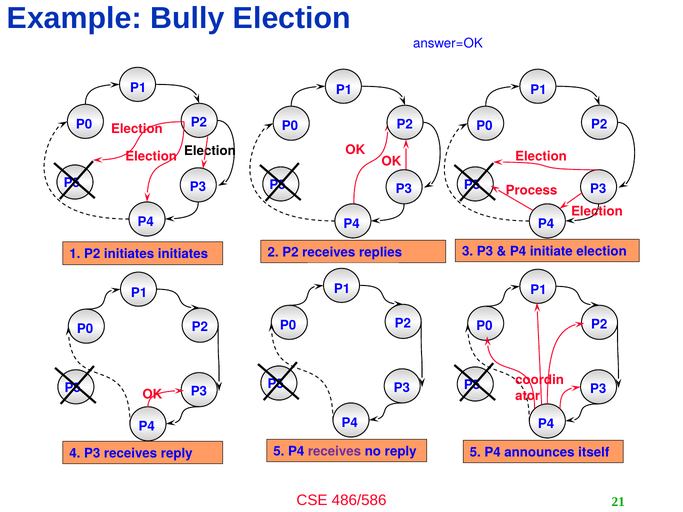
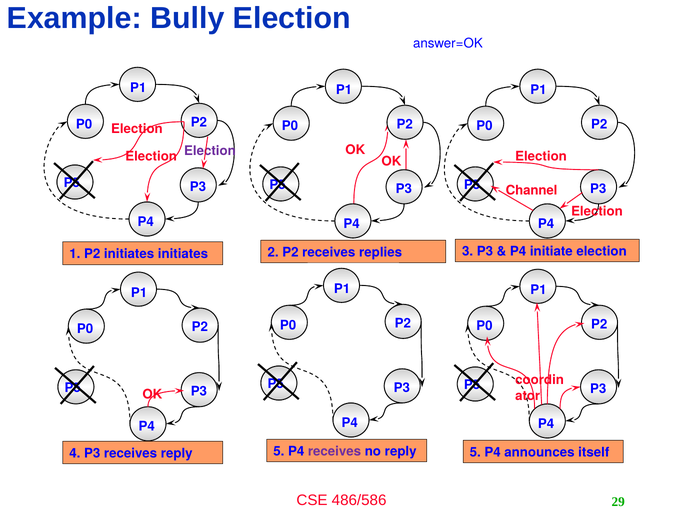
Election at (210, 151) colour: black -> purple
Process: Process -> Channel
21: 21 -> 29
